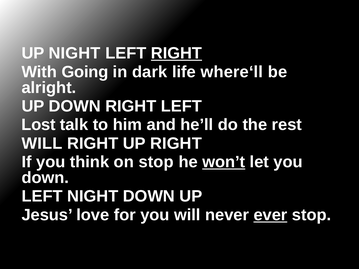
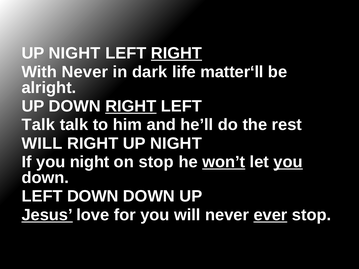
With Going: Going -> Never
where‘ll: where‘ll -> matter‘ll
RIGHT at (131, 106) underline: none -> present
Lost at (39, 125): Lost -> Talk
RIGHT UP RIGHT: RIGHT -> NIGHT
you think: think -> night
you at (288, 162) underline: none -> present
LEFT NIGHT: NIGHT -> DOWN
Jesus underline: none -> present
